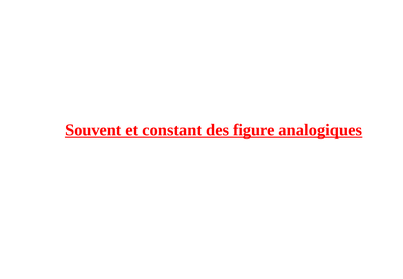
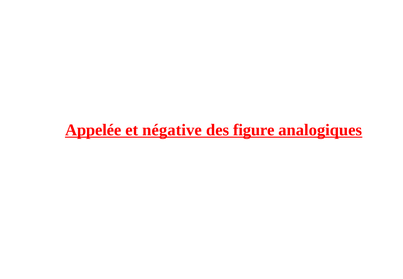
Souvent: Souvent -> Appelée
constant: constant -> négative
